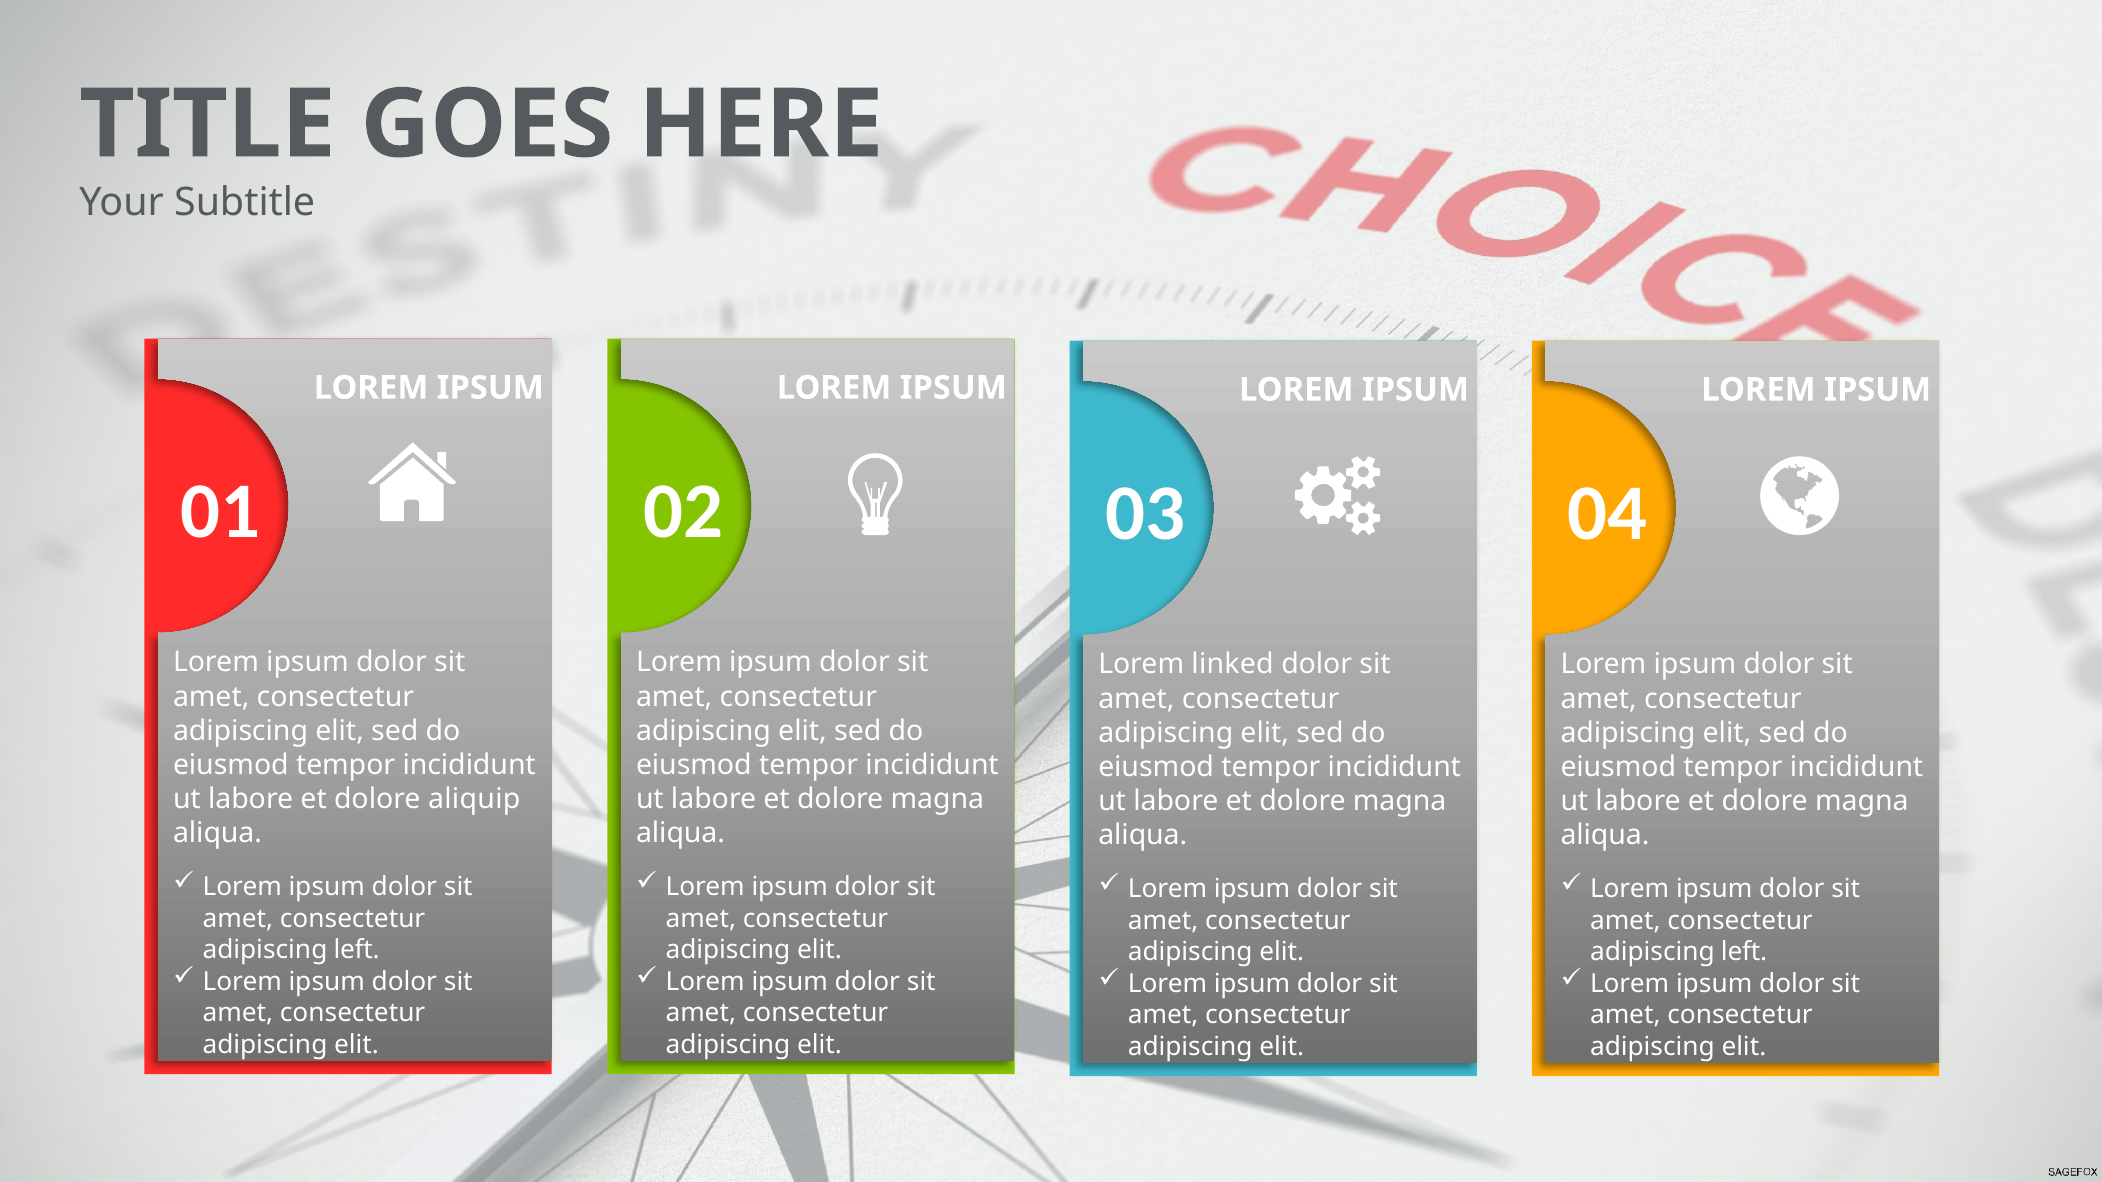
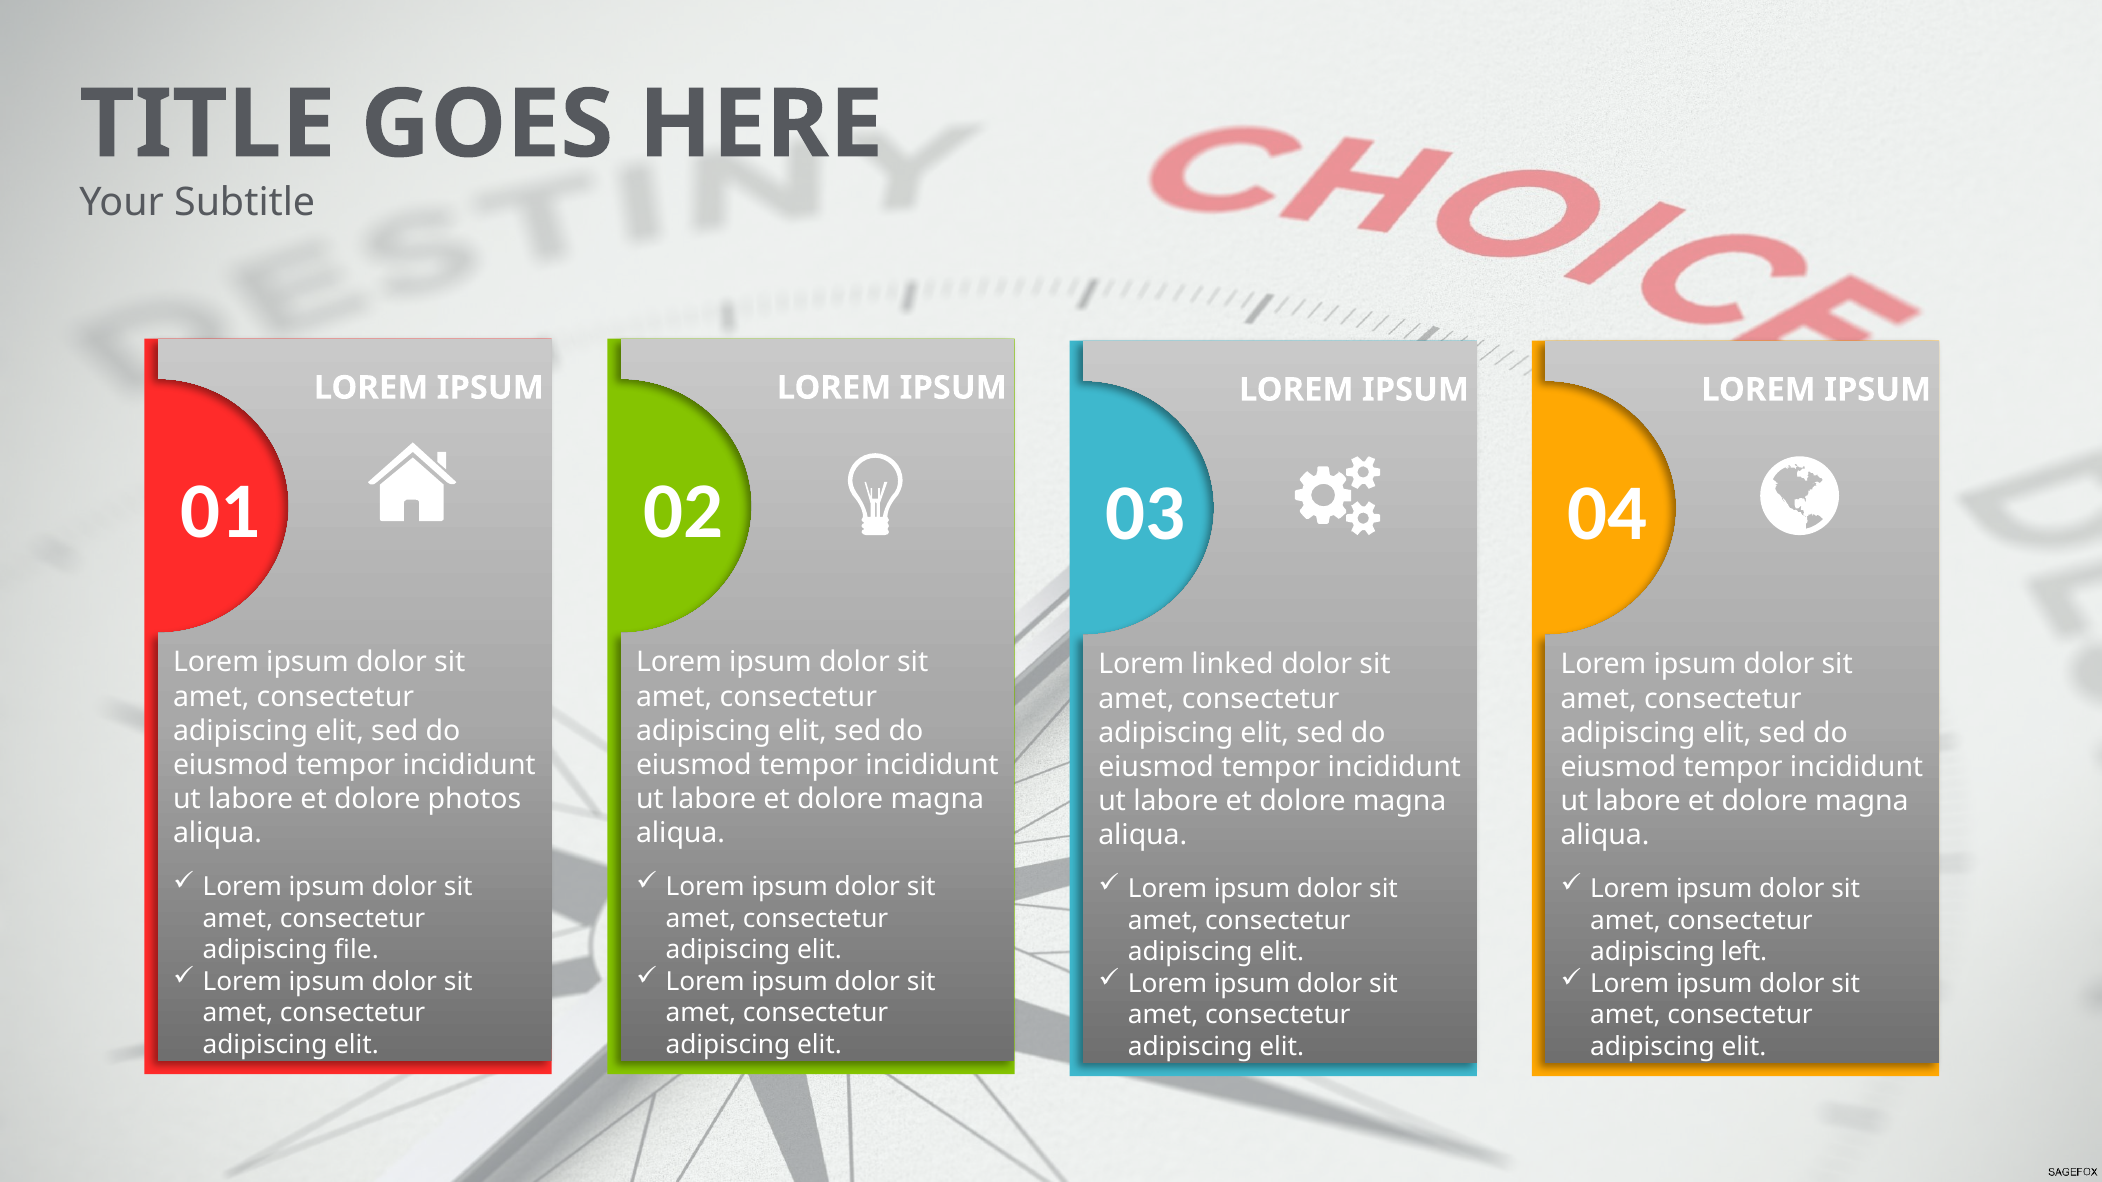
aliquip: aliquip -> photos
left at (357, 951): left -> file
